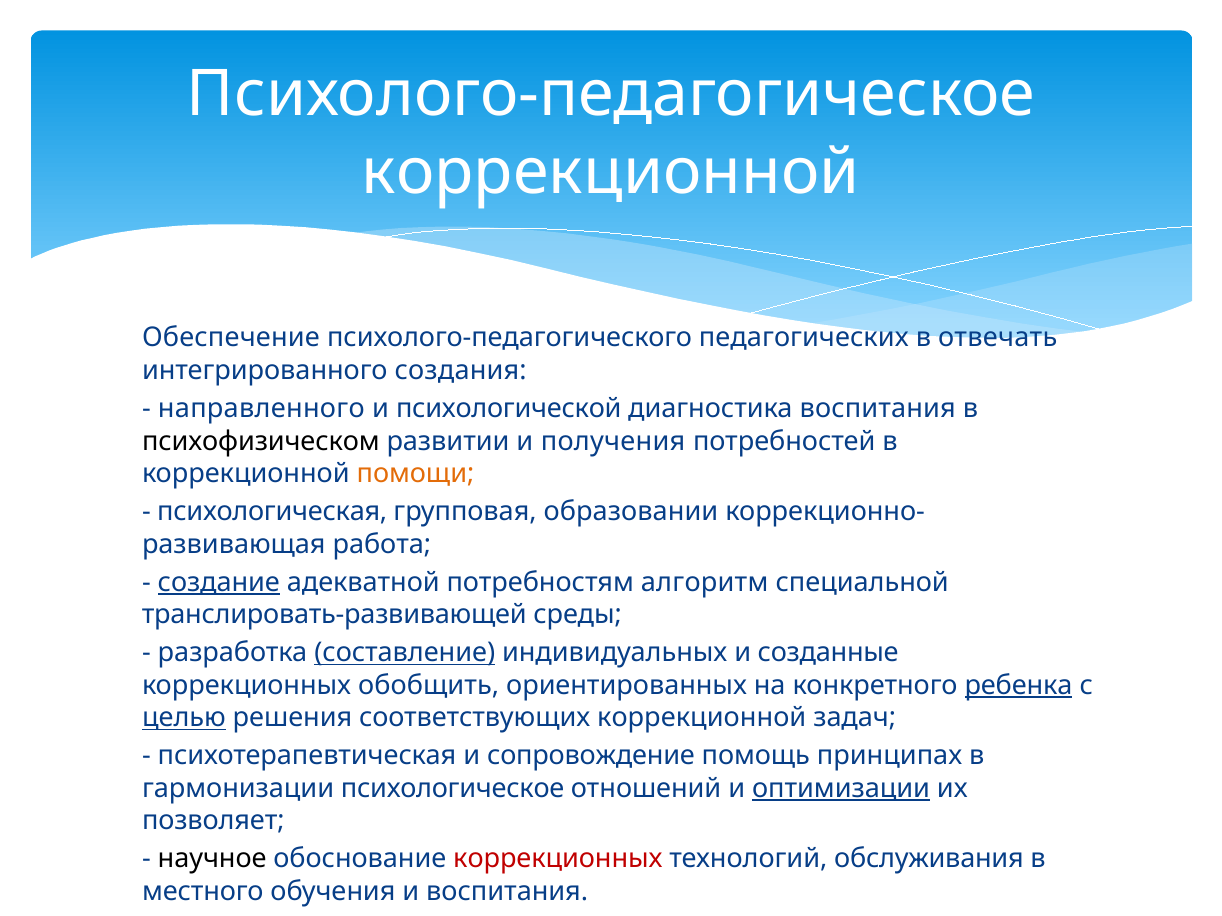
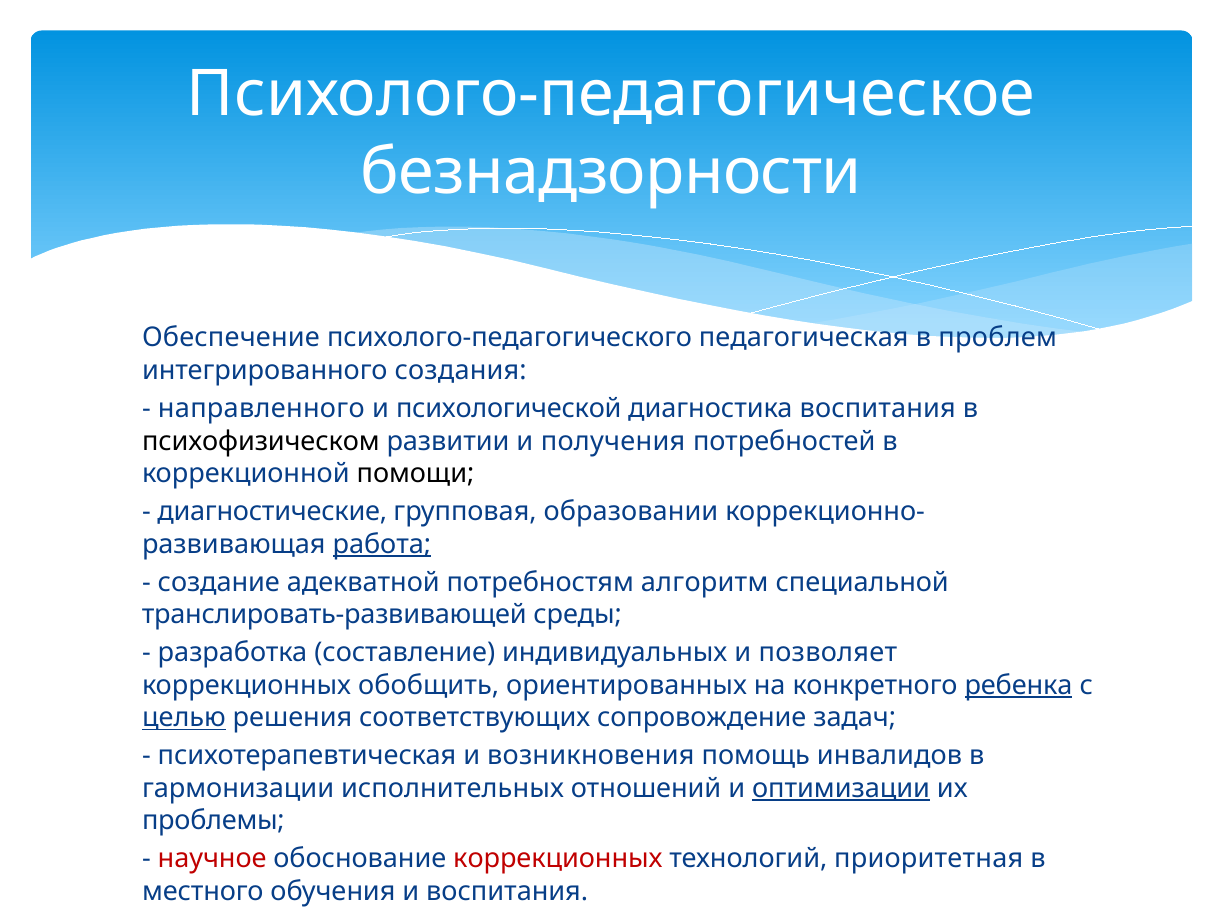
коррекционной at (611, 172): коррекционной -> безнадзорности
педагогических: педагогических -> педагогическая
отвечать: отвечать -> проблем
помощи colour: orange -> black
психологическая: психологическая -> диагностические
работа underline: none -> present
создание underline: present -> none
составление underline: present -> none
созданные: созданные -> позволяет
соответствующих коррекционной: коррекционной -> сопровождение
сопровождение: сопровождение -> возникновения
принципах: принципах -> инвалидов
психологическое: психологическое -> исполнительных
позволяет: позволяет -> проблемы
научное colour: black -> red
обслуживания: обслуживания -> приоритетная
